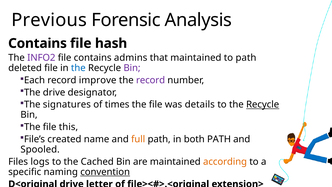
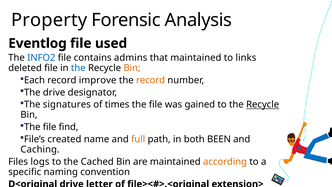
Previous: Previous -> Property
Contains at (37, 43): Contains -> Eventlog
hash: hash -> used
INFO2 colour: purple -> blue
to path: path -> links
Bin at (132, 68) colour: purple -> orange
record at (151, 80) colour: purple -> orange
details: details -> gained
this: this -> find
both PATH: PATH -> BEEN
Spooled: Spooled -> Caching
convention underline: present -> none
